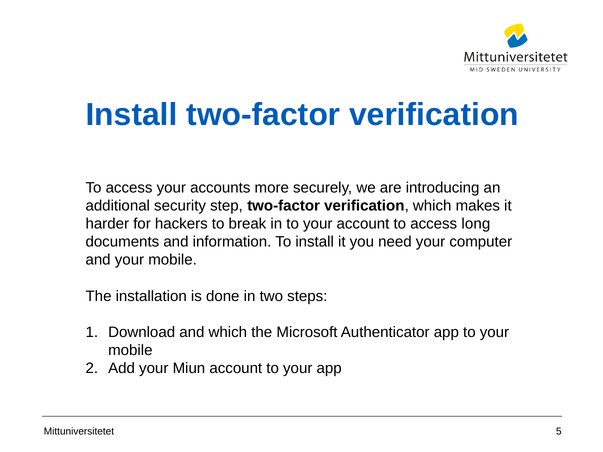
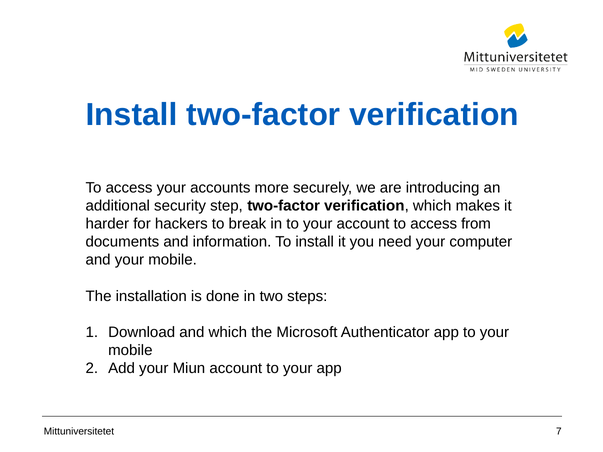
long: long -> from
5: 5 -> 7
